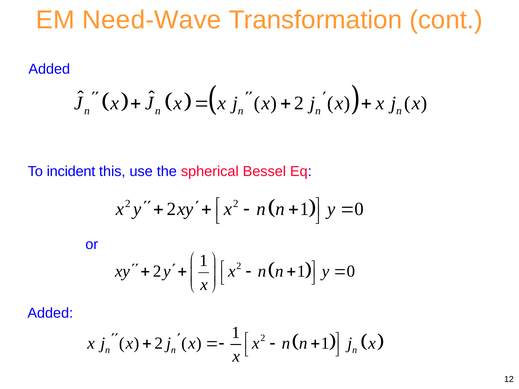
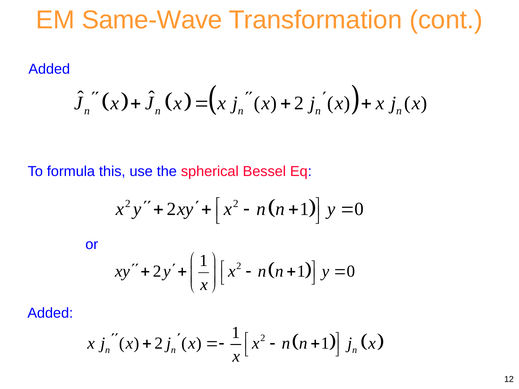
Need-Wave: Need-Wave -> Same-Wave
incident: incident -> formula
